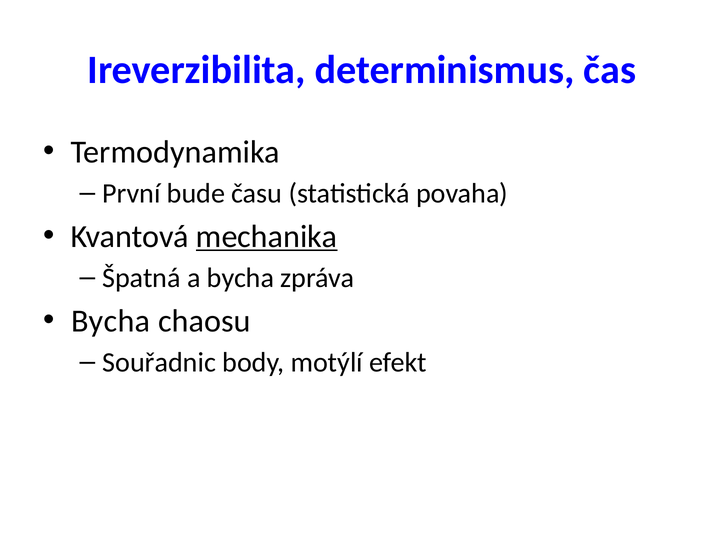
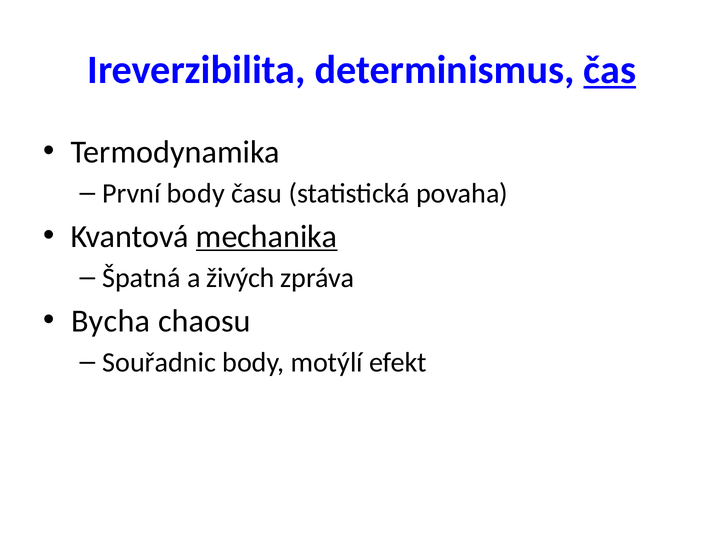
čas underline: none -> present
První bude: bude -> body
a bycha: bycha -> živých
